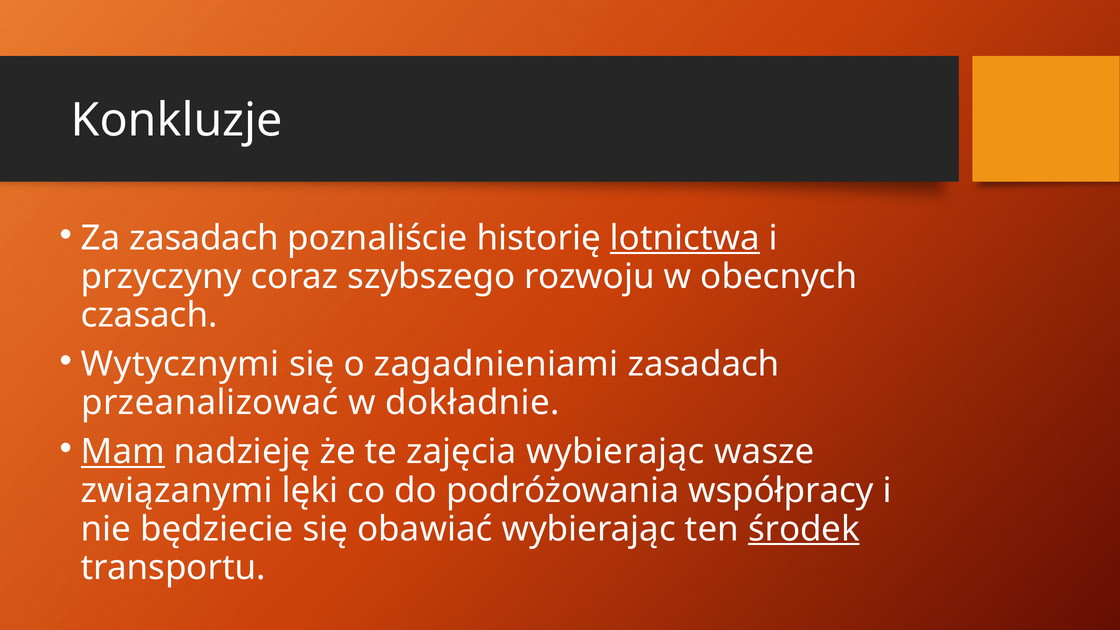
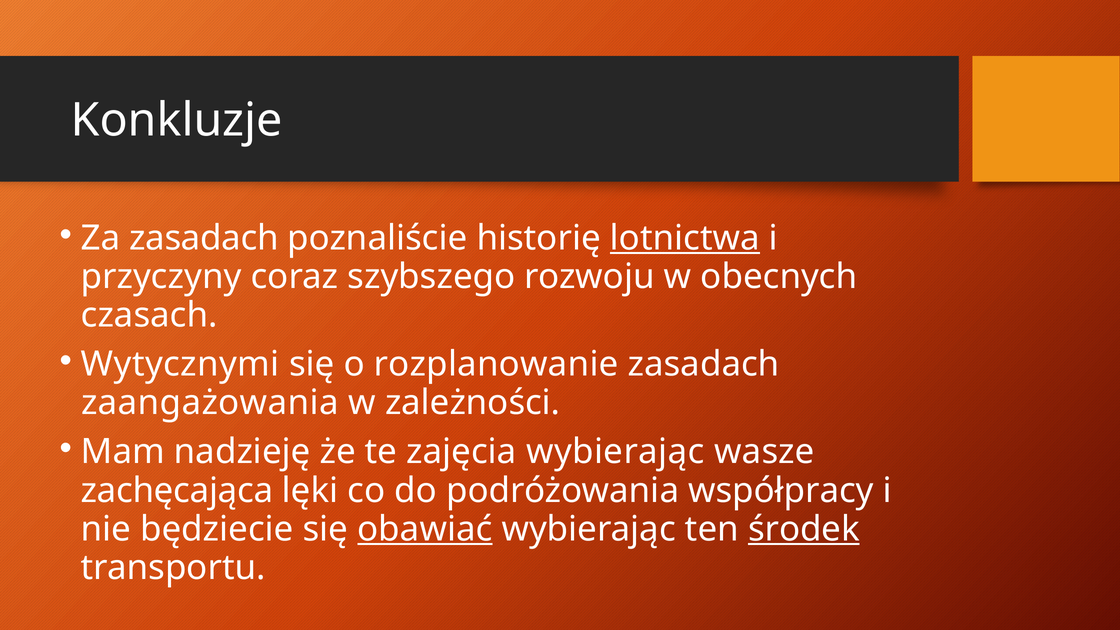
zagadnieniami: zagadnieniami -> rozplanowanie
przeanalizować: przeanalizować -> zaangażowania
dokładnie: dokładnie -> zależności
Mam underline: present -> none
związanymi: związanymi -> zachęcająca
obawiać underline: none -> present
